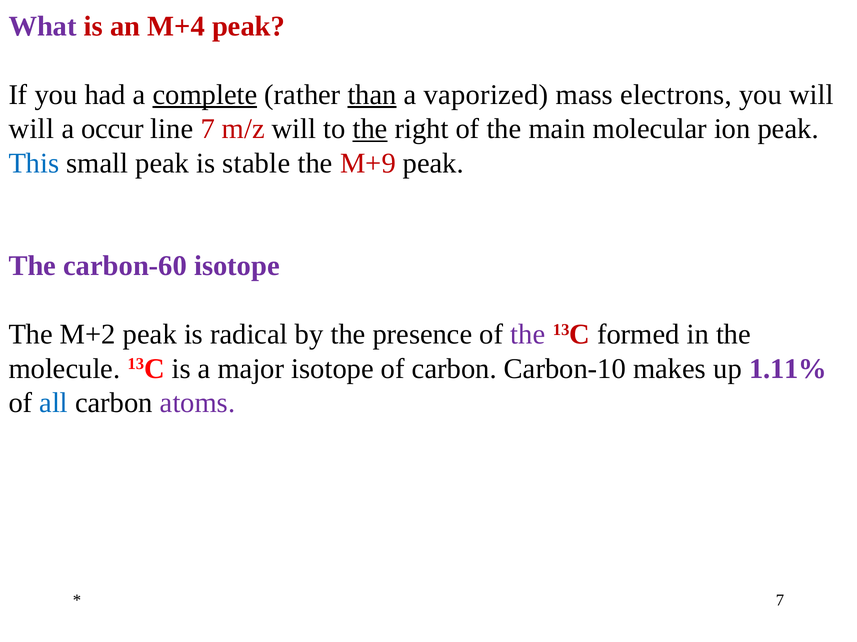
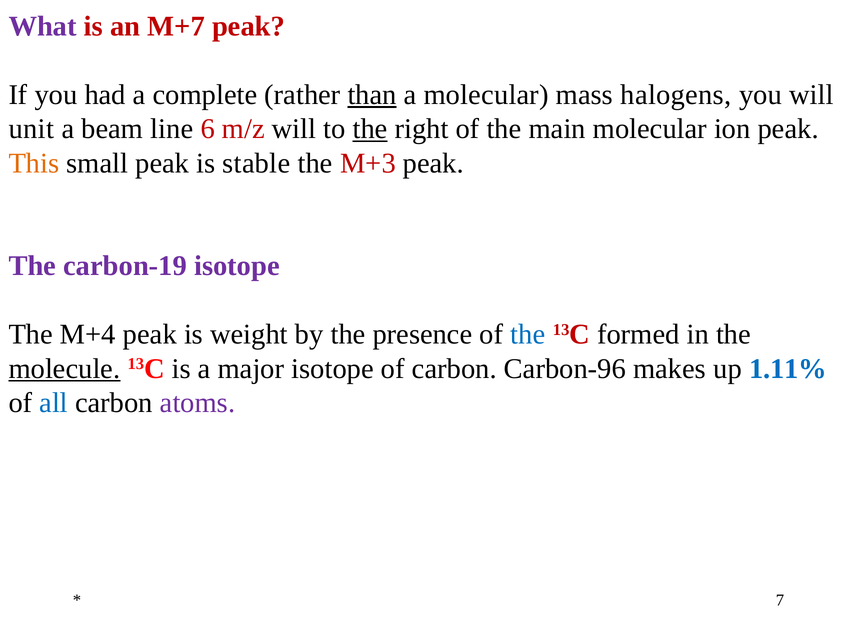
M+4: M+4 -> M+7
complete underline: present -> none
a vaporized: vaporized -> molecular
electrons: electrons -> halogens
will at (31, 129): will -> unit
occur: occur -> beam
line 7: 7 -> 6
This colour: blue -> orange
M+9: M+9 -> M+3
carbon-60: carbon-60 -> carbon-19
M+2: M+2 -> M+4
radical: radical -> weight
the at (528, 335) colour: purple -> blue
molecule underline: none -> present
Carbon-10: Carbon-10 -> Carbon-96
1.11% colour: purple -> blue
